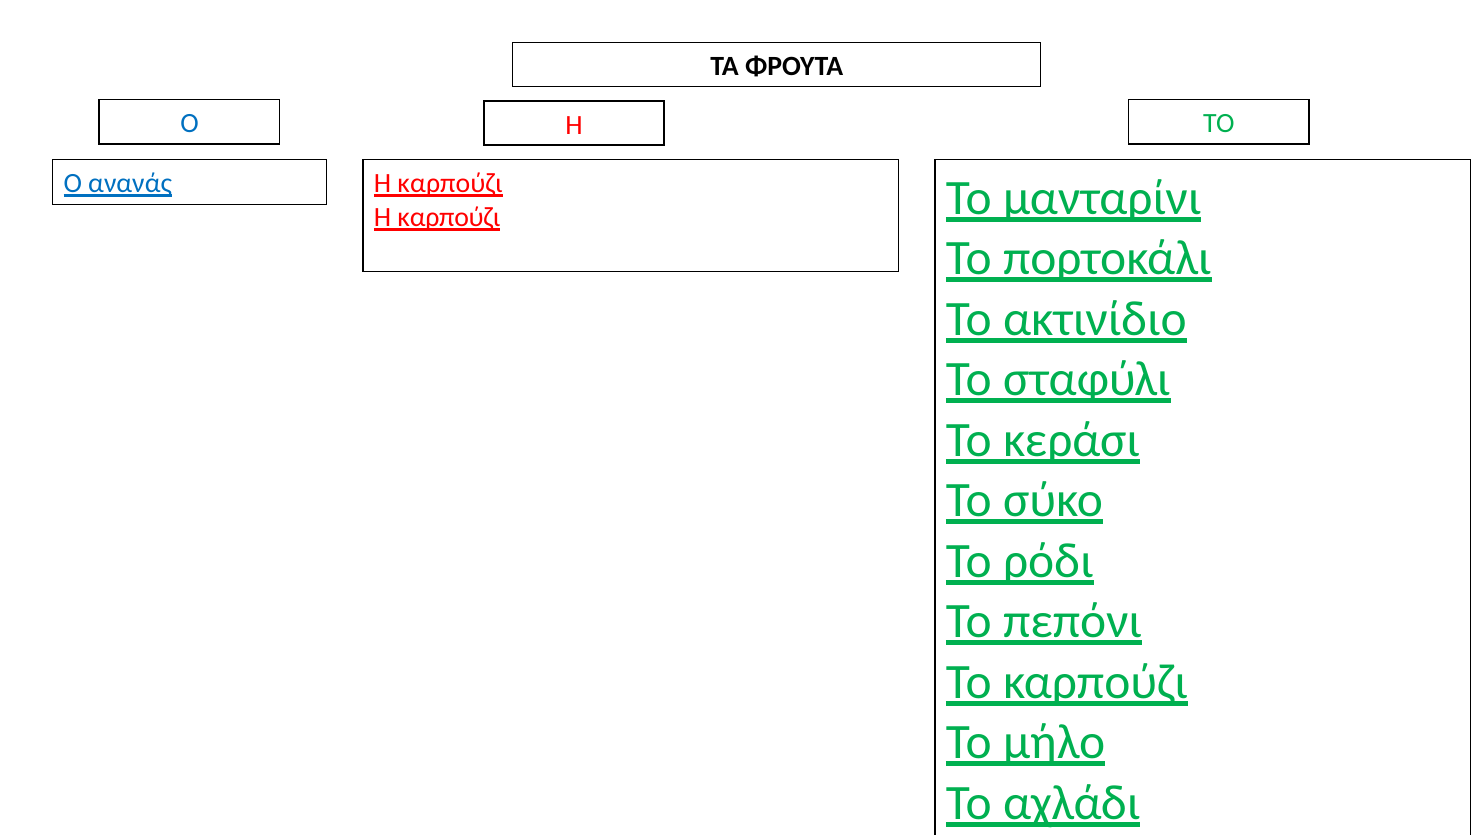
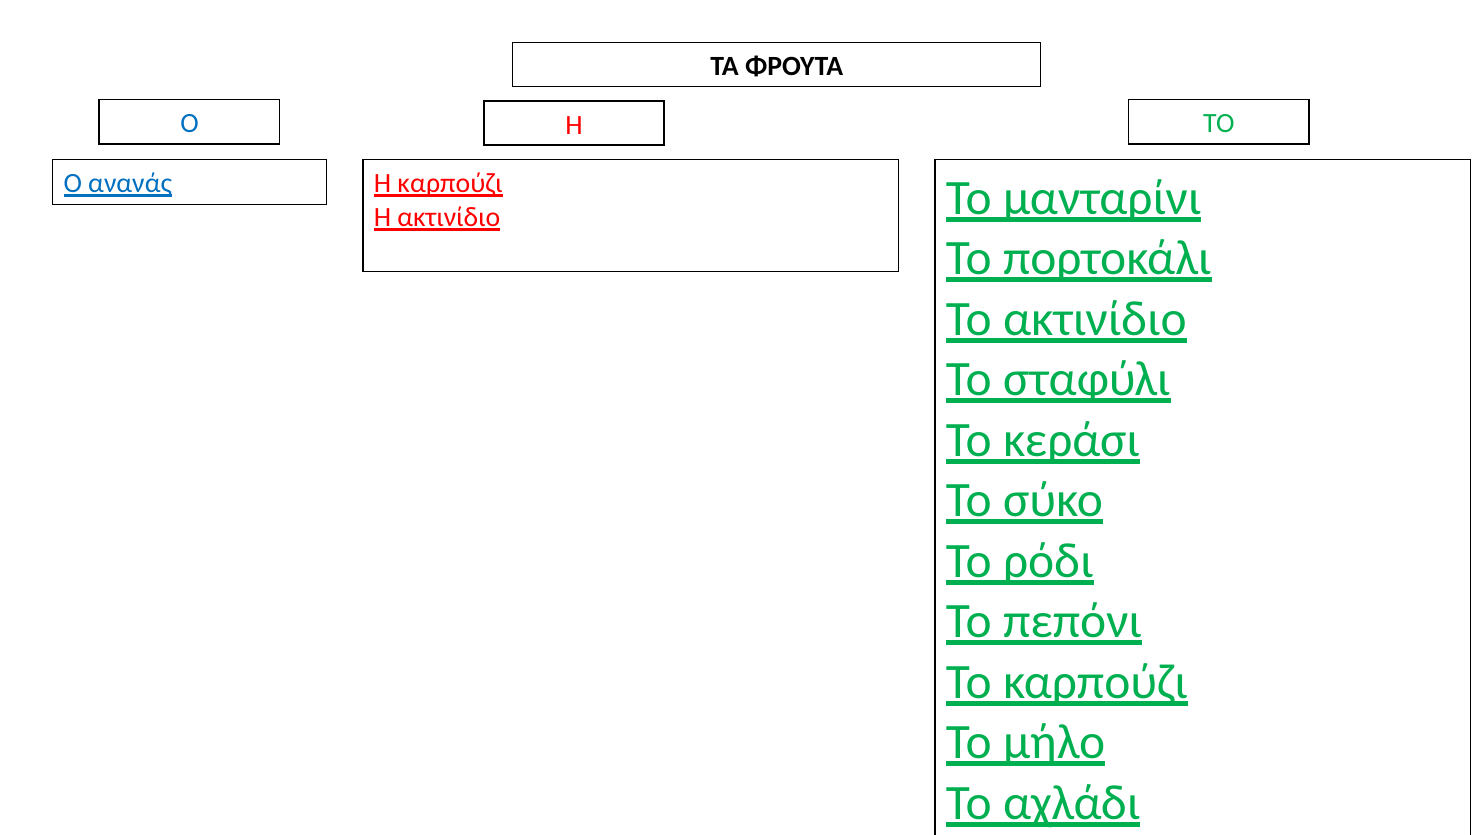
καρπούζι at (449, 217): καρπούζι -> ακτινίδιο
